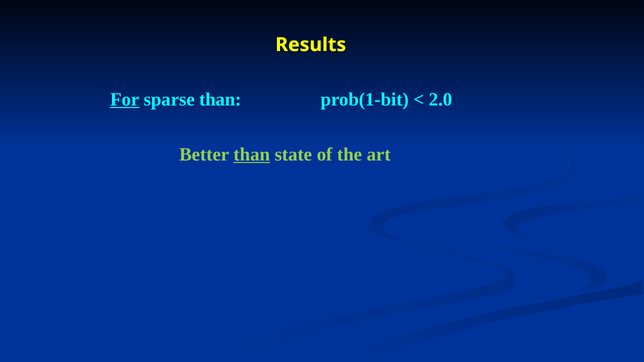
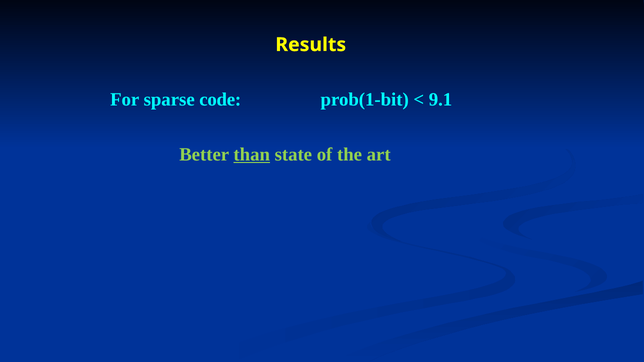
For underline: present -> none
sparse than: than -> code
2.0: 2.0 -> 9.1
